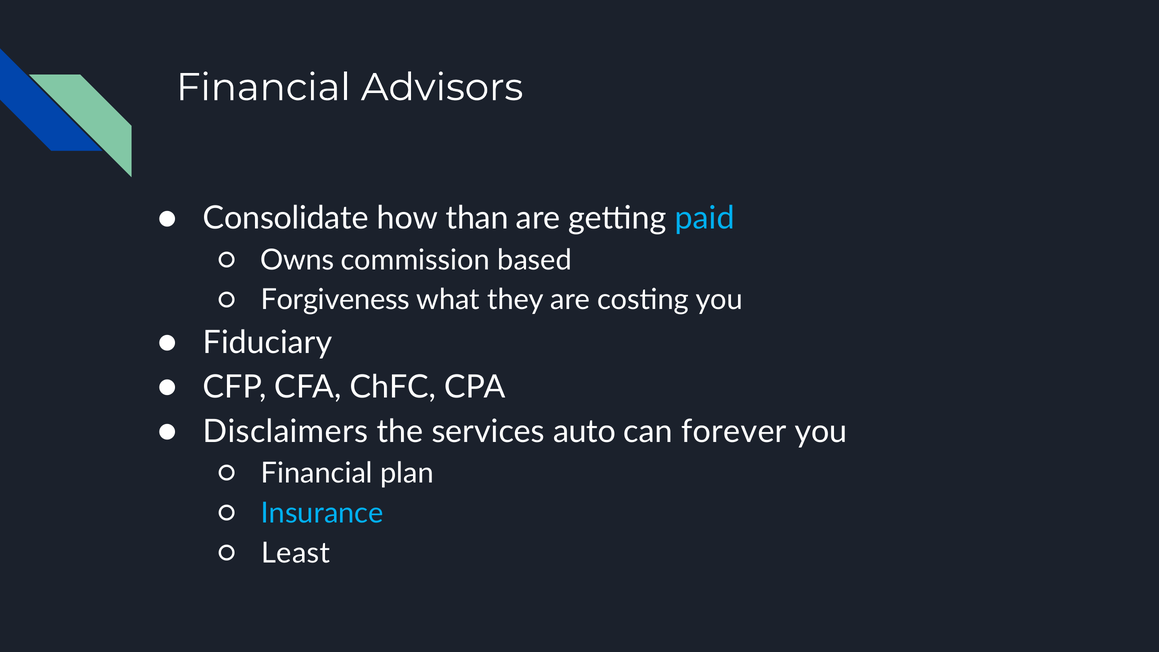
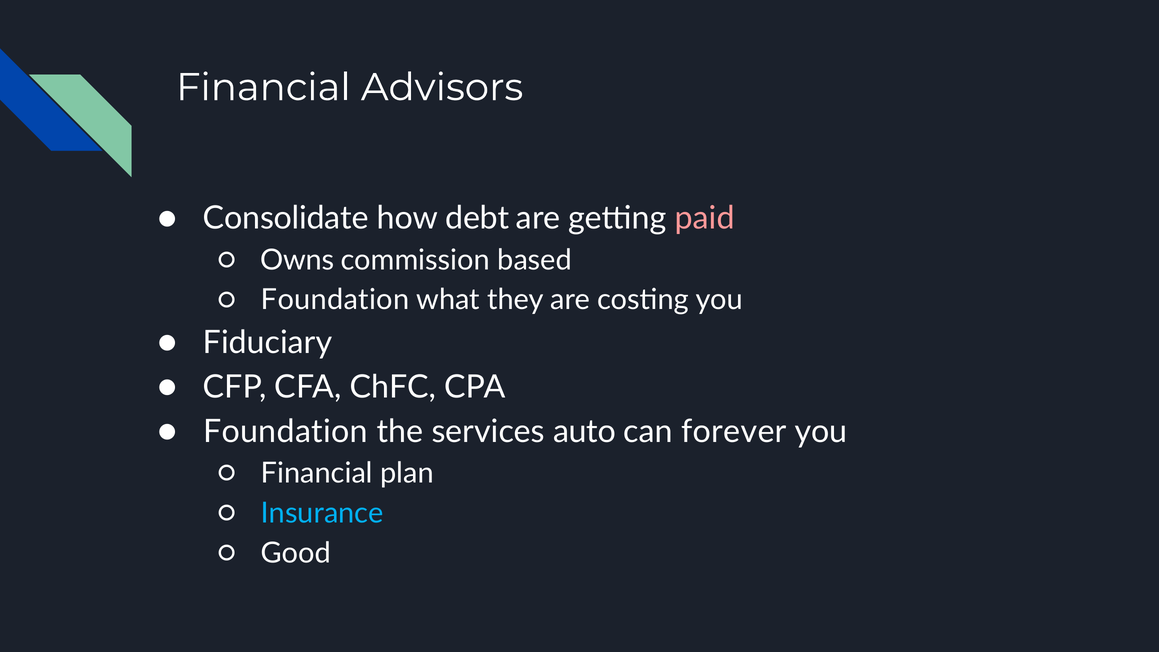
than: than -> debt
paid colour: light blue -> pink
Forgiveness at (335, 300): Forgiveness -> Foundation
Disclaimers at (286, 432): Disclaimers -> Foundation
Least: Least -> Good
